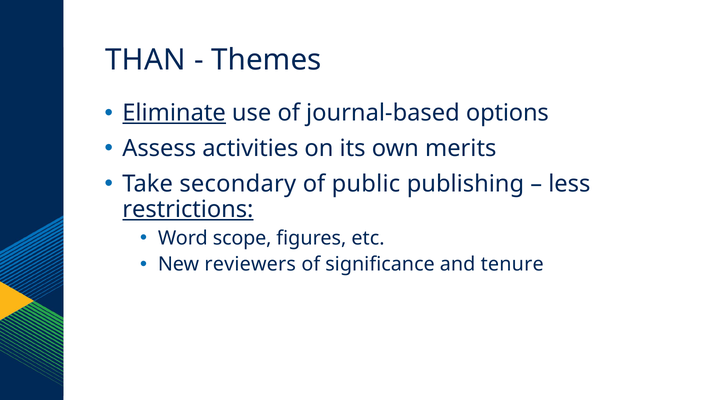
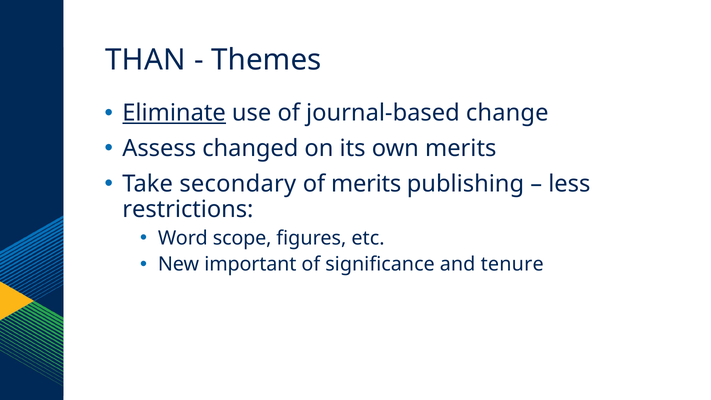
options: options -> change
activities: activities -> changed
of public: public -> merits
restrictions underline: present -> none
reviewers: reviewers -> important
